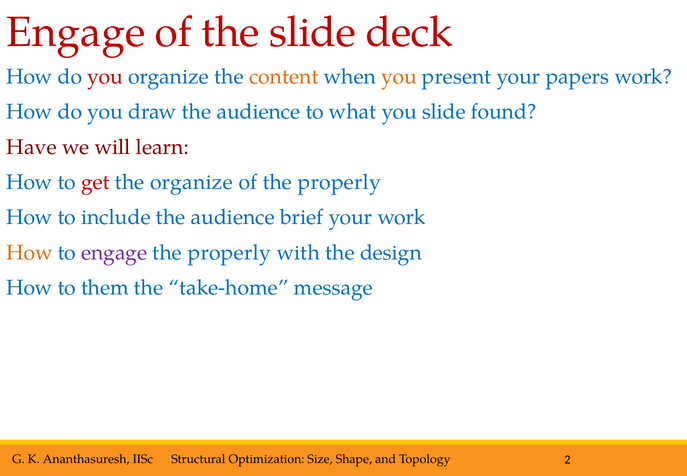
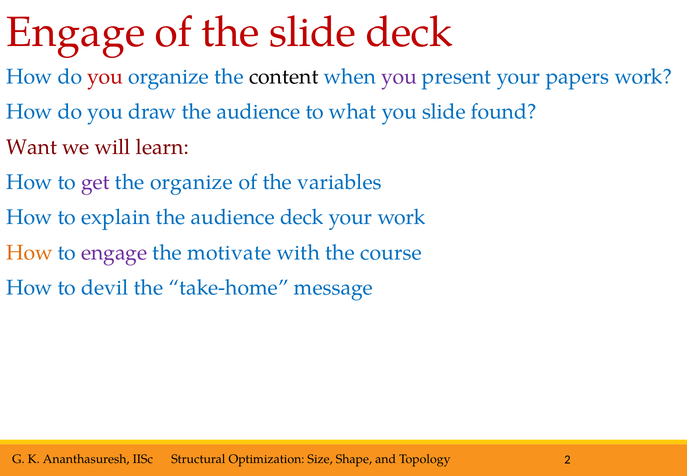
content colour: orange -> black
you at (399, 77) colour: orange -> purple
Have: Have -> Want
get colour: red -> purple
of the properly: properly -> variables
include: include -> explain
audience brief: brief -> deck
properly at (229, 252): properly -> motivate
design: design -> course
them: them -> devil
